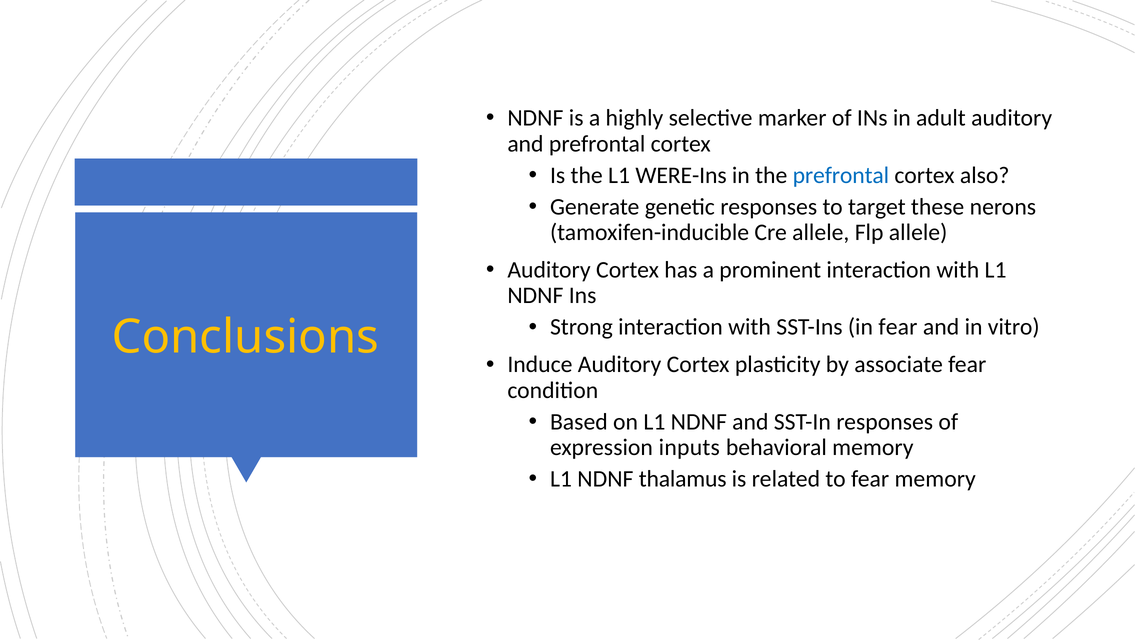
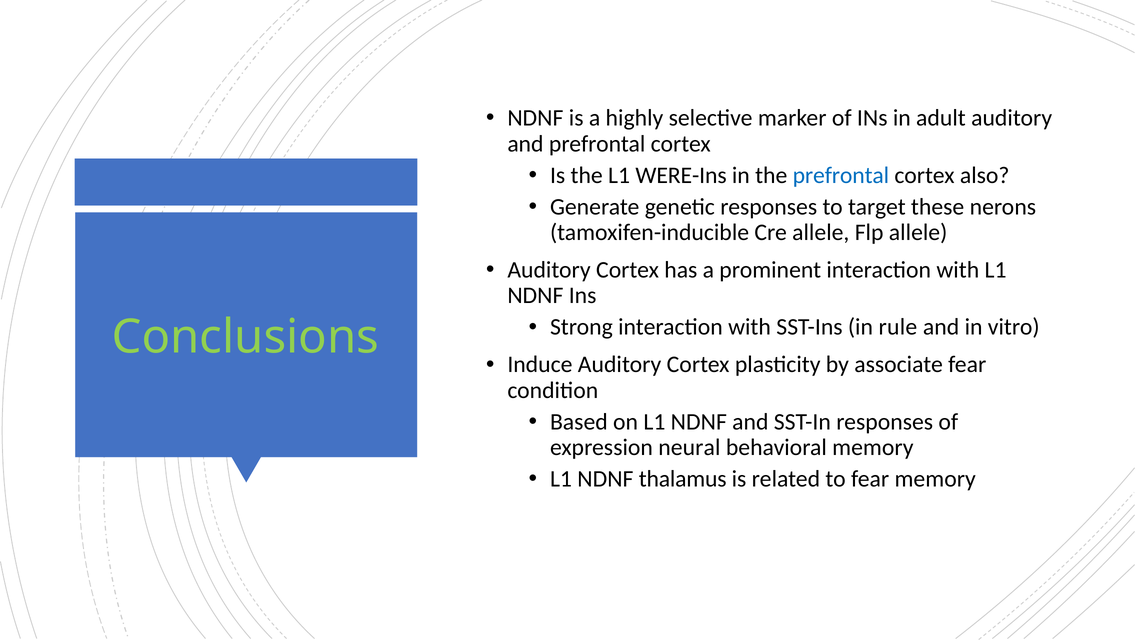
in fear: fear -> rule
Conclusions colour: yellow -> light green
inputs: inputs -> neural
